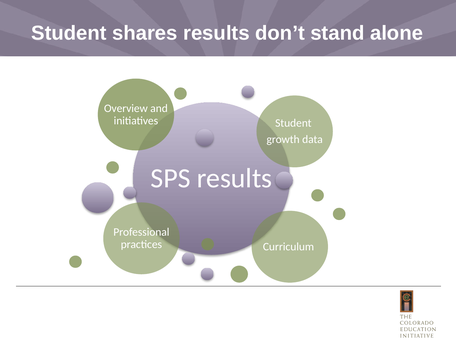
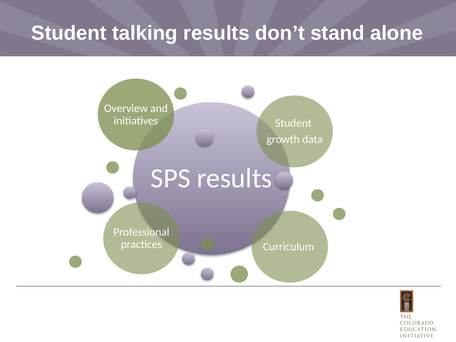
shares: shares -> talking
